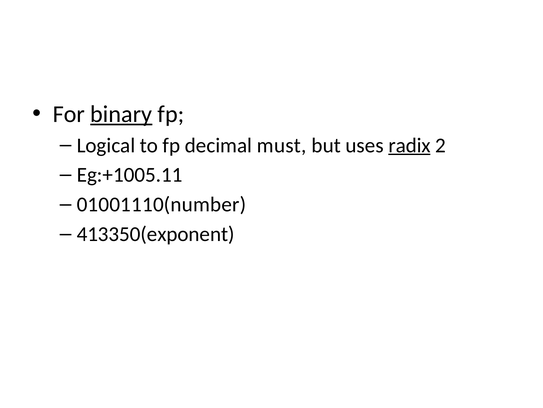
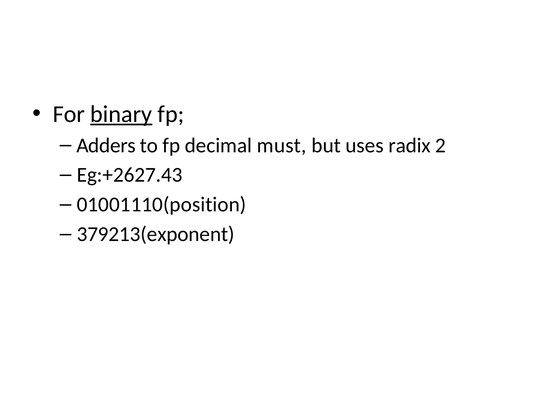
Logical: Logical -> Adders
radix underline: present -> none
Eg:+1005.11: Eg:+1005.11 -> Eg:+2627.43
01001110(number: 01001110(number -> 01001110(position
413350(exponent: 413350(exponent -> 379213(exponent
